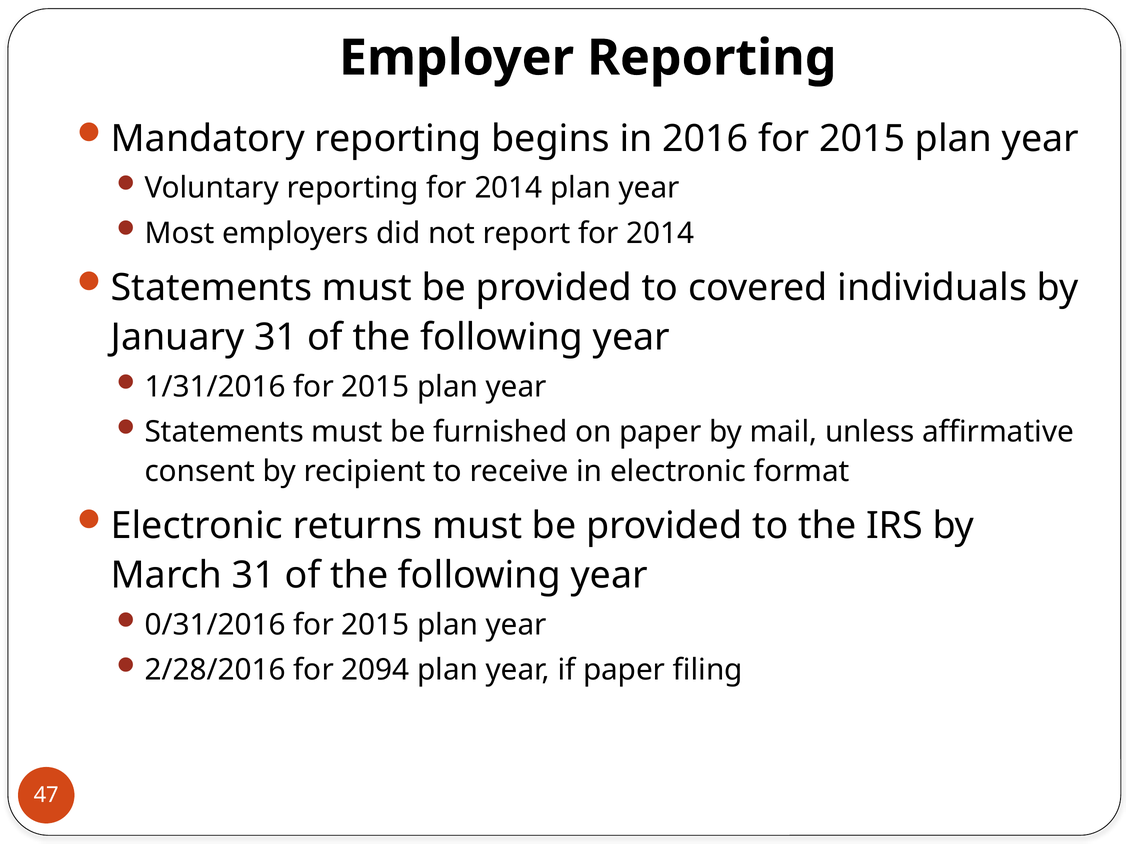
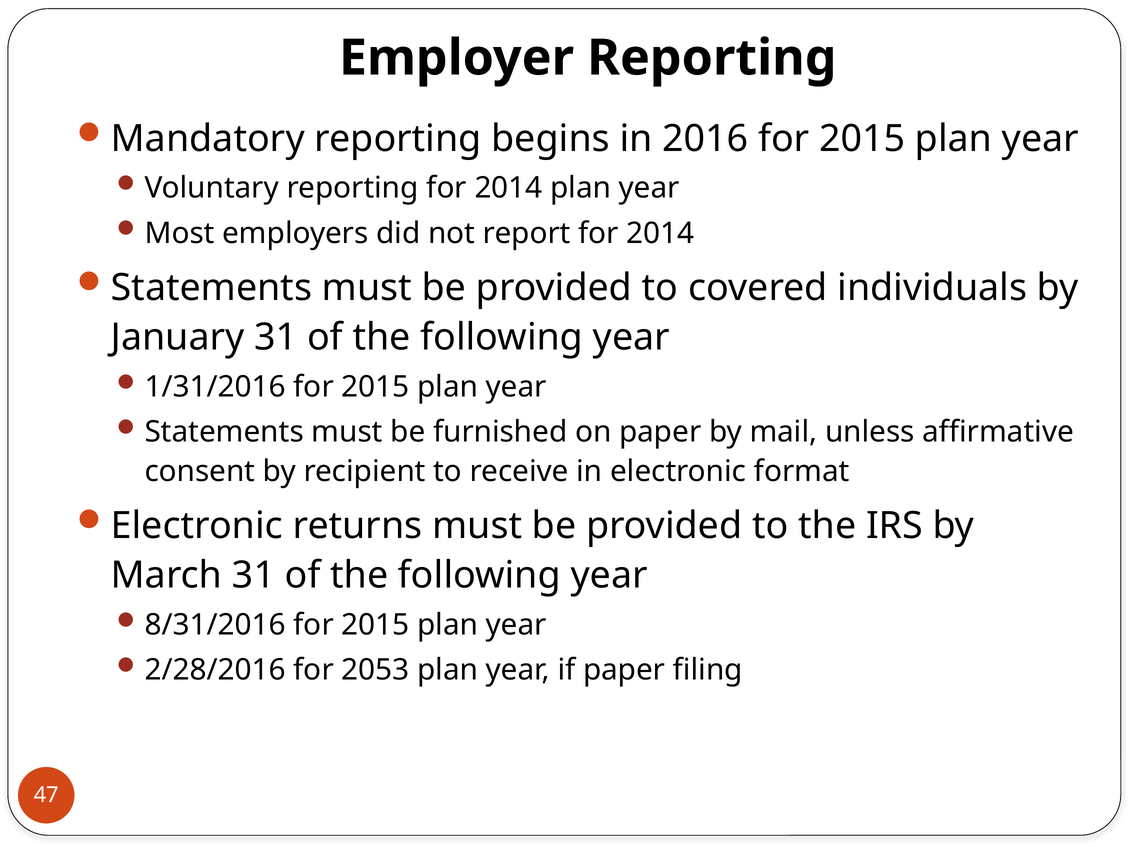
0/31/2016: 0/31/2016 -> 8/31/2016
2094: 2094 -> 2053
